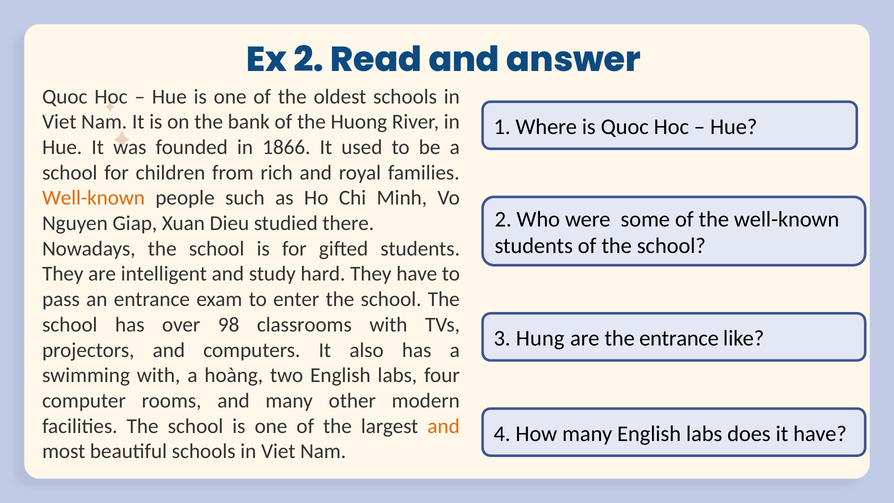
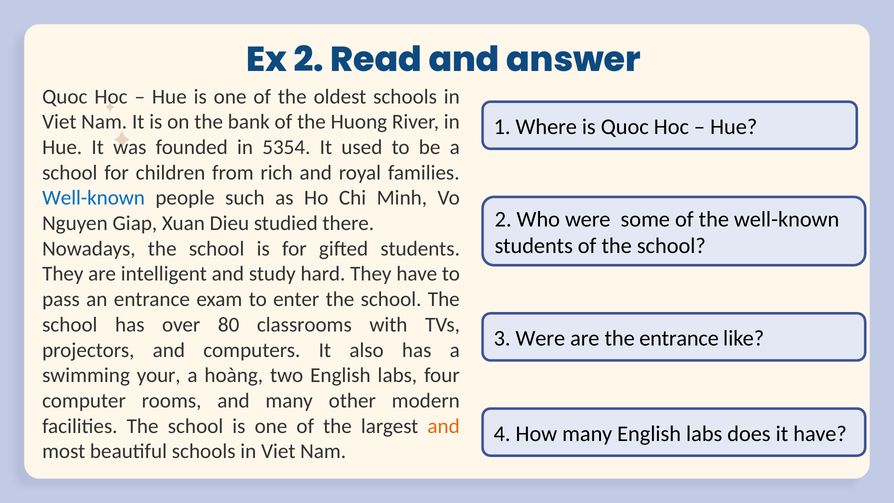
1866: 1866 -> 5354
Well-known at (94, 198) colour: orange -> blue
98: 98 -> 80
3 Hung: Hung -> Were
swimming with: with -> your
